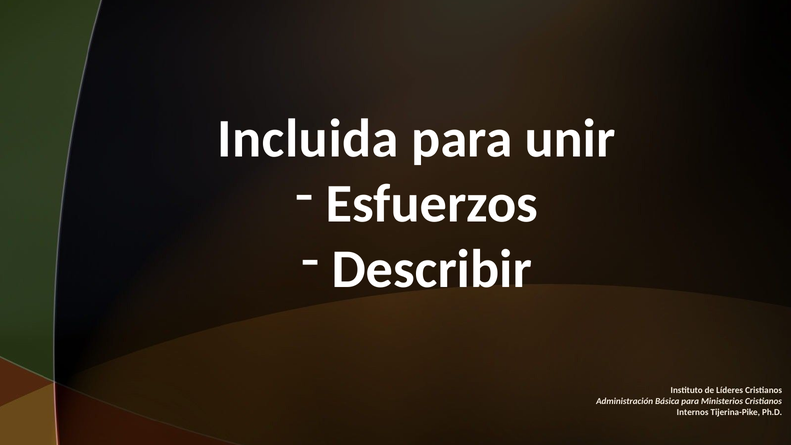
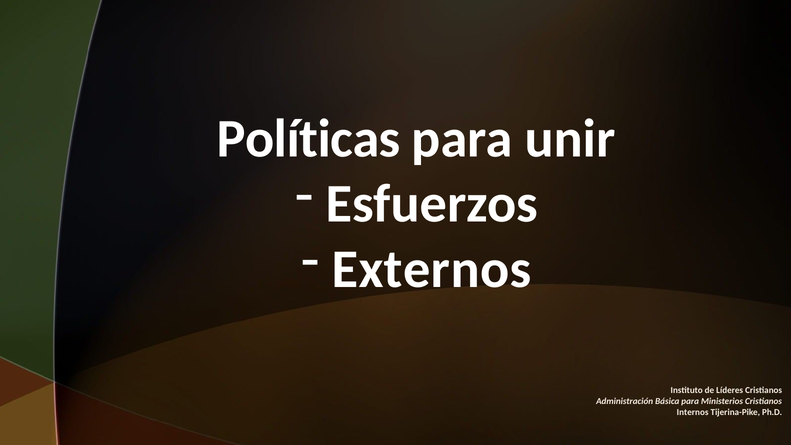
Incluida: Incluida -> Políticas
Describir: Describir -> Externos
